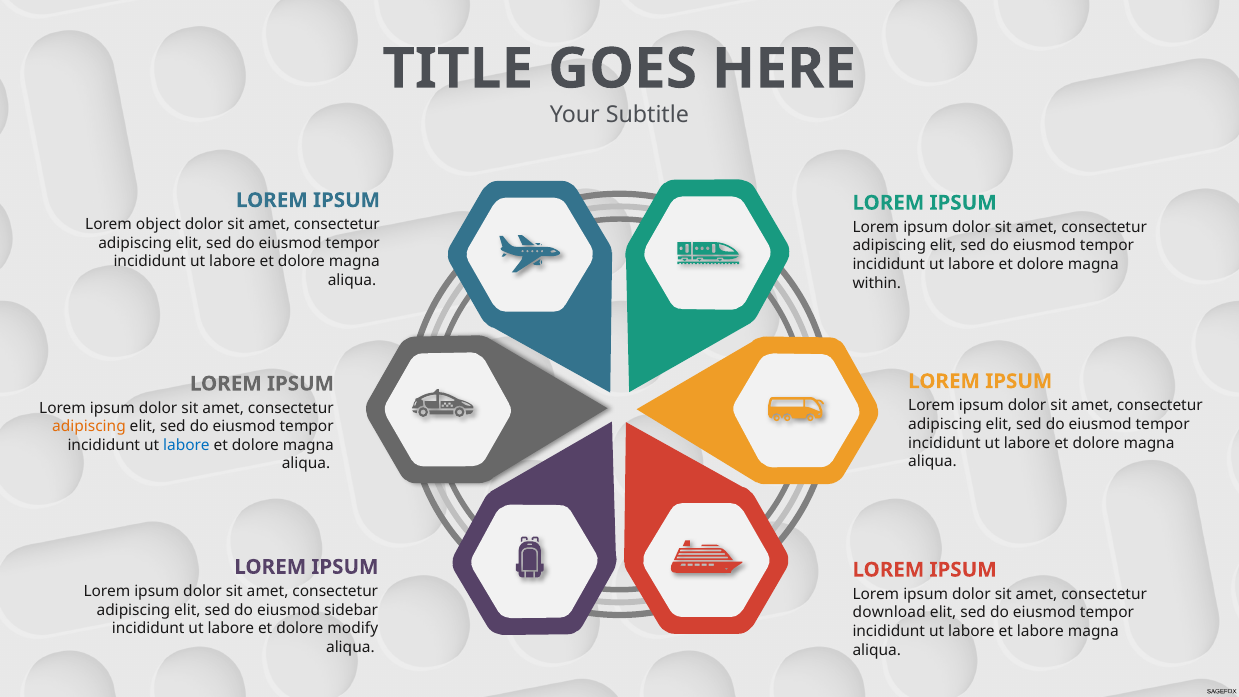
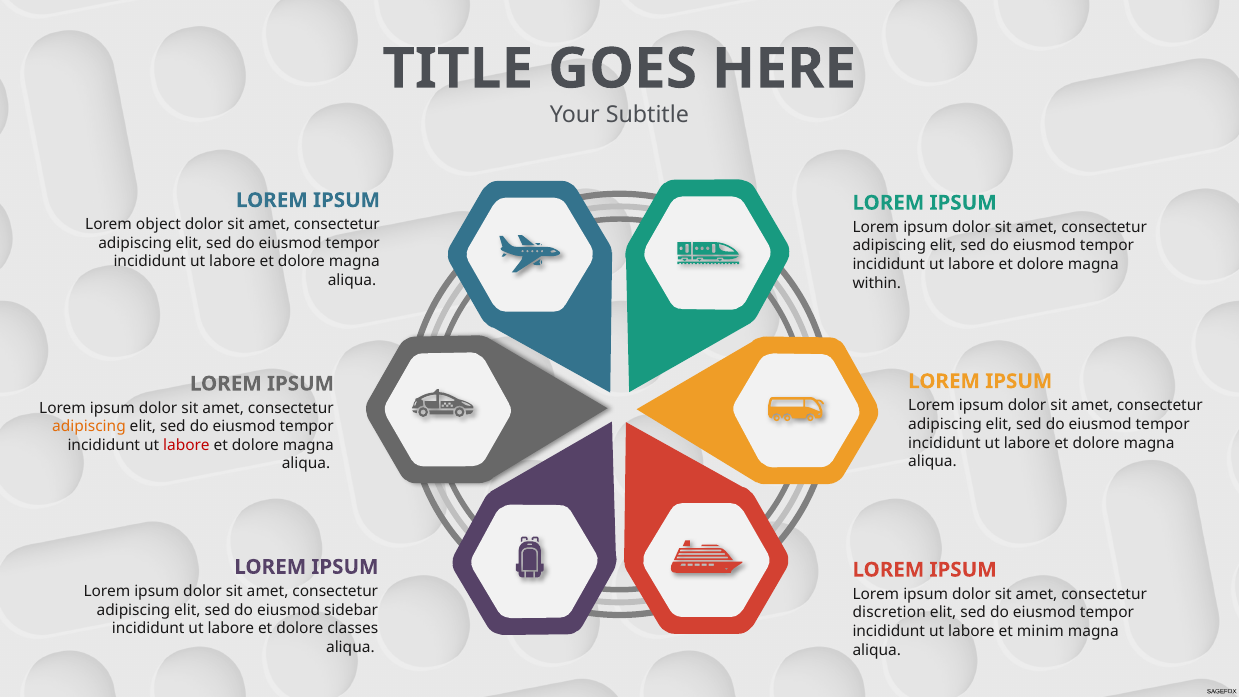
labore at (186, 445) colour: blue -> red
download: download -> discretion
modify: modify -> classes
et labore: labore -> minim
